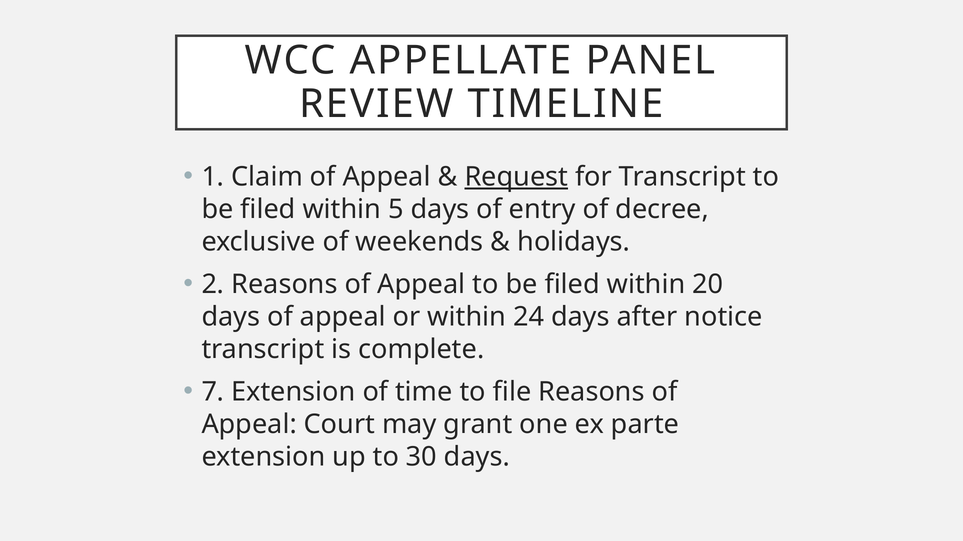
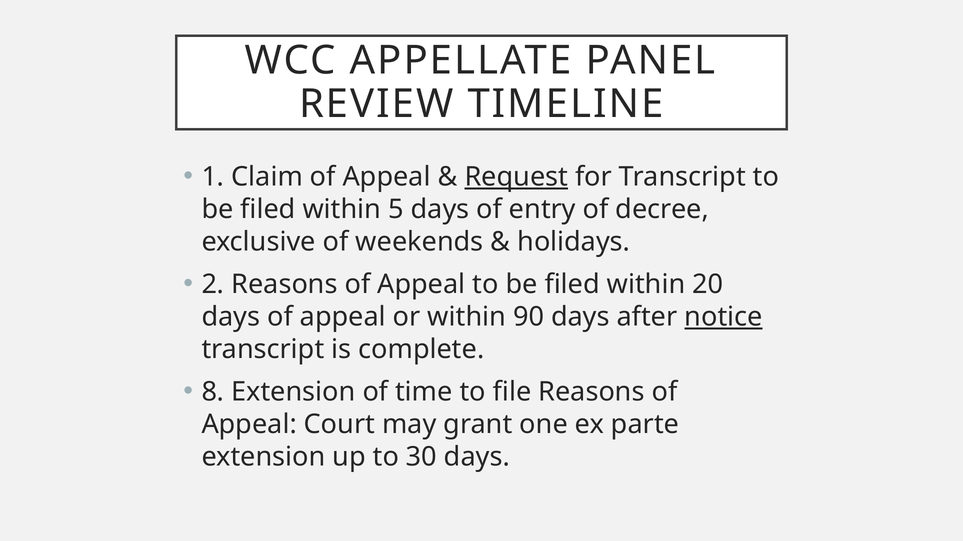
24: 24 -> 90
notice underline: none -> present
7: 7 -> 8
